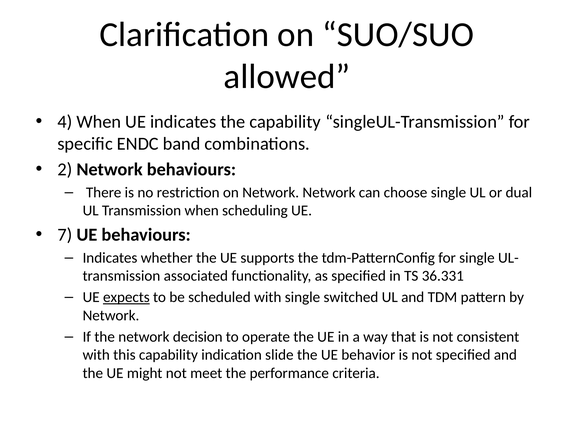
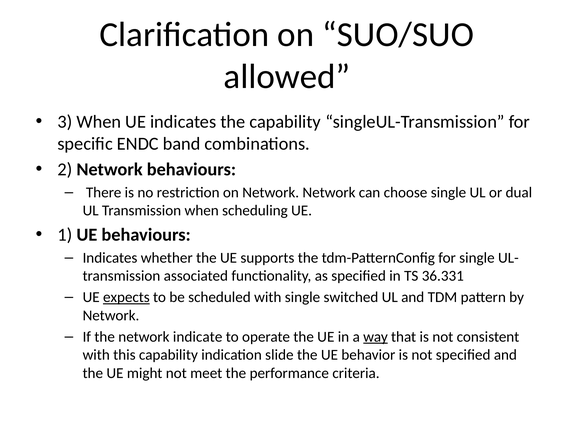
4: 4 -> 3
7: 7 -> 1
decision: decision -> indicate
way underline: none -> present
